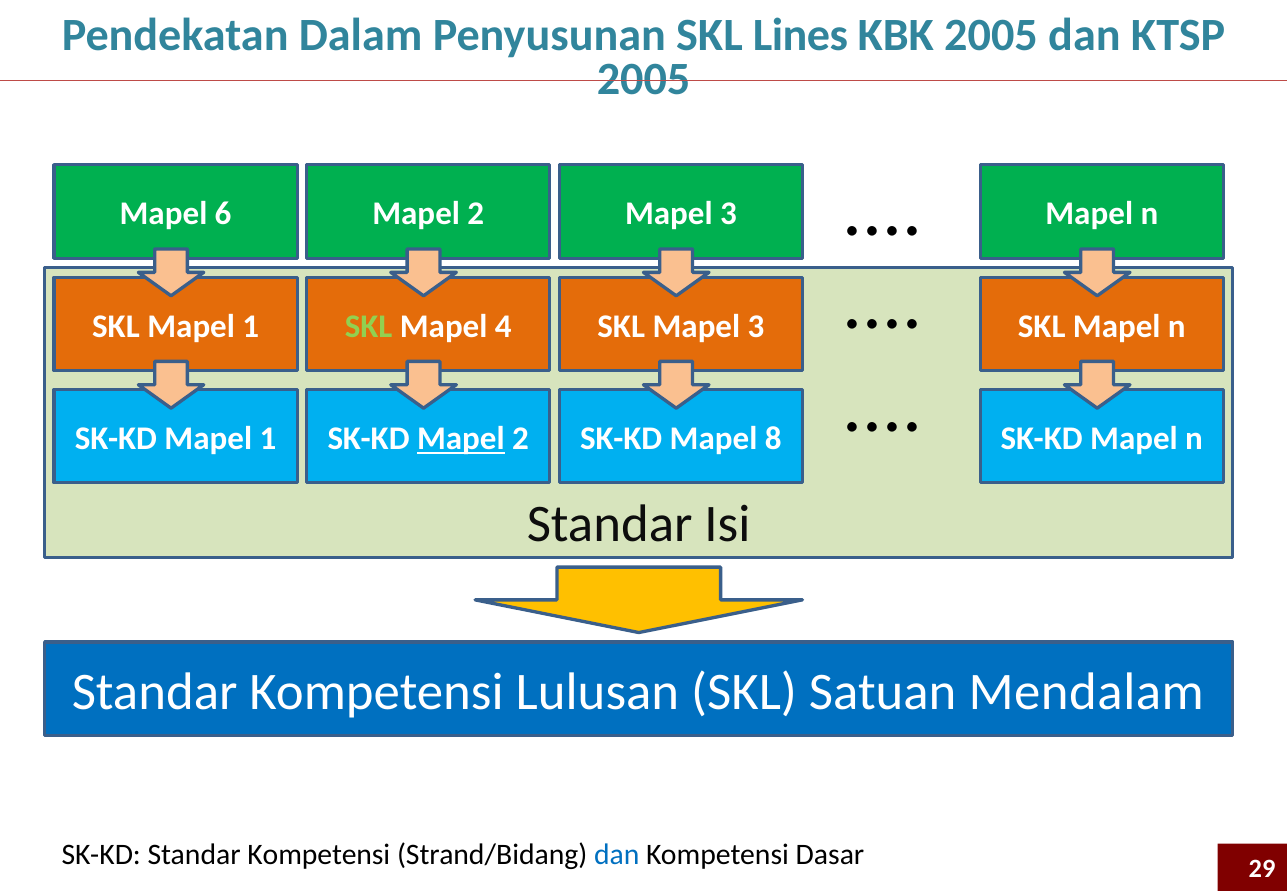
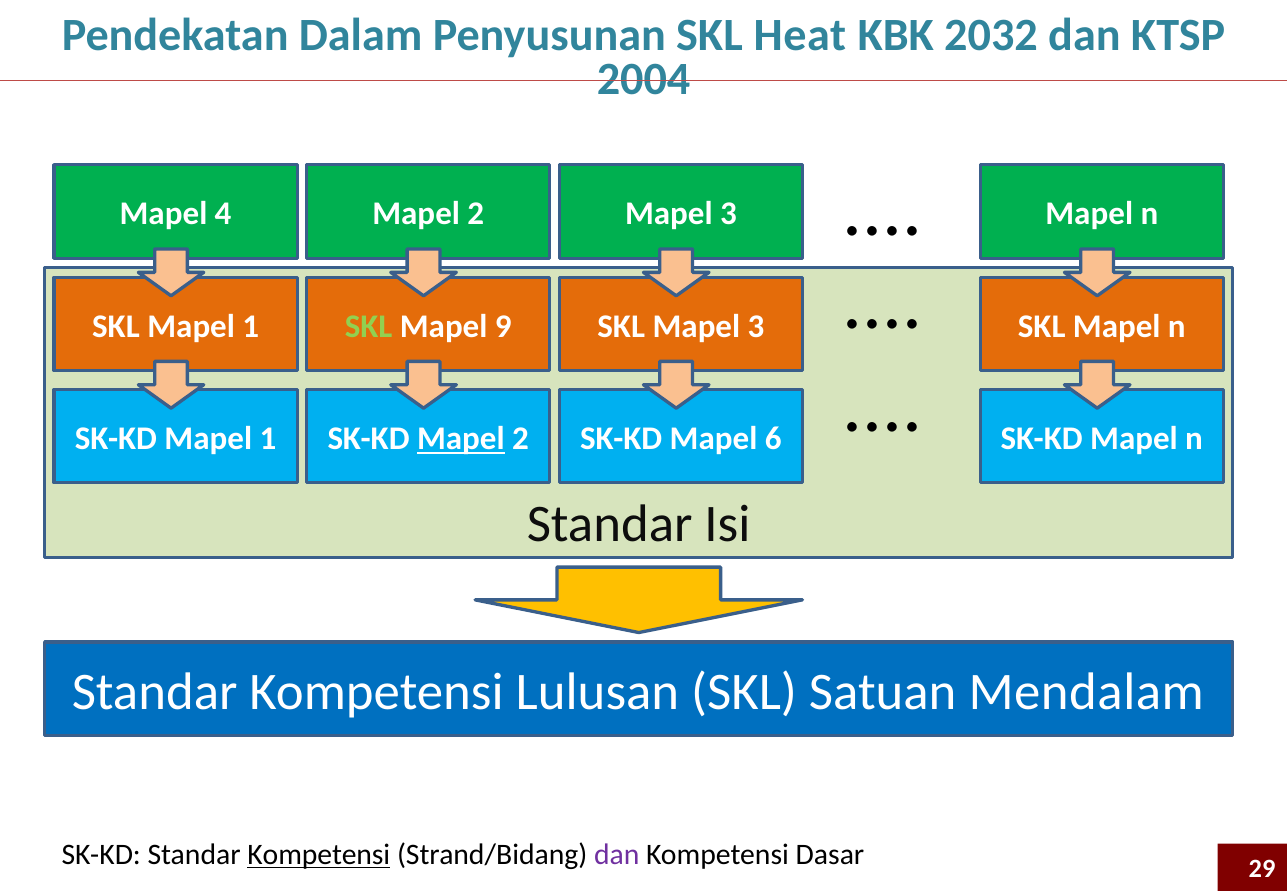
Lines: Lines -> Heat
KBK 2005: 2005 -> 2032
2005 at (644, 79): 2005 -> 2004
6: 6 -> 4
4: 4 -> 9
8: 8 -> 6
Kompetensi at (319, 855) underline: none -> present
dan at (617, 855) colour: blue -> purple
